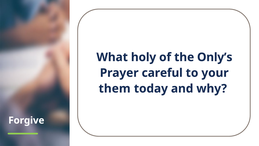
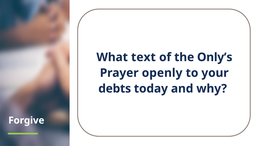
holy: holy -> text
careful: careful -> openly
them: them -> debts
